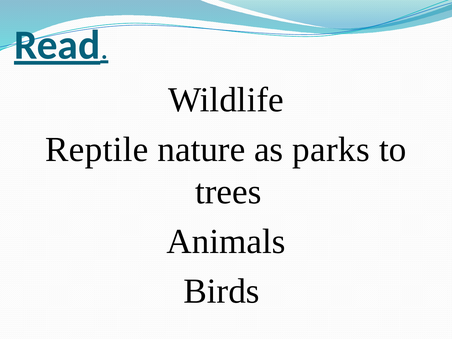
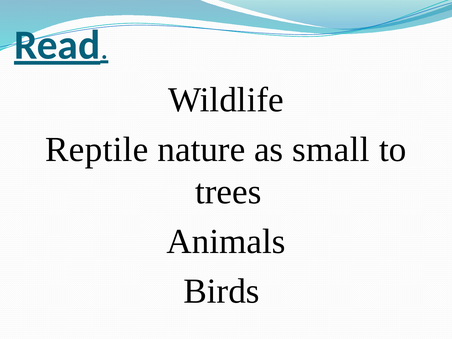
parks: parks -> small
